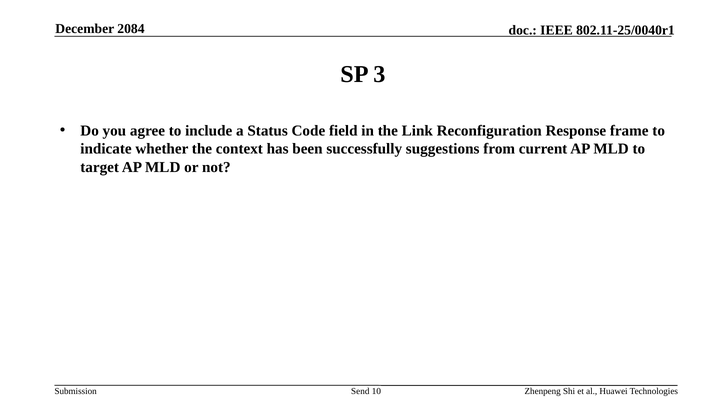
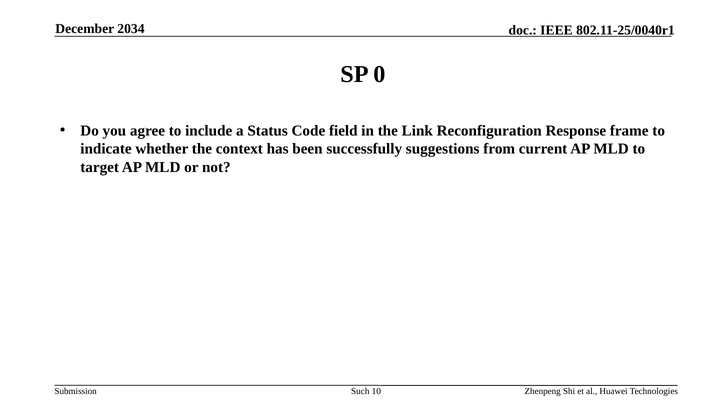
2084: 2084 -> 2034
3: 3 -> 0
Send: Send -> Such
